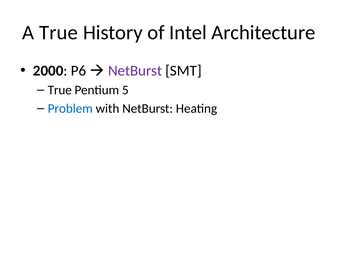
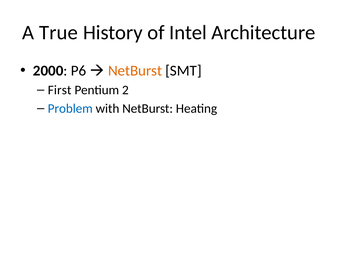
NetBurst at (135, 71) colour: purple -> orange
True at (60, 90): True -> First
5: 5 -> 2
